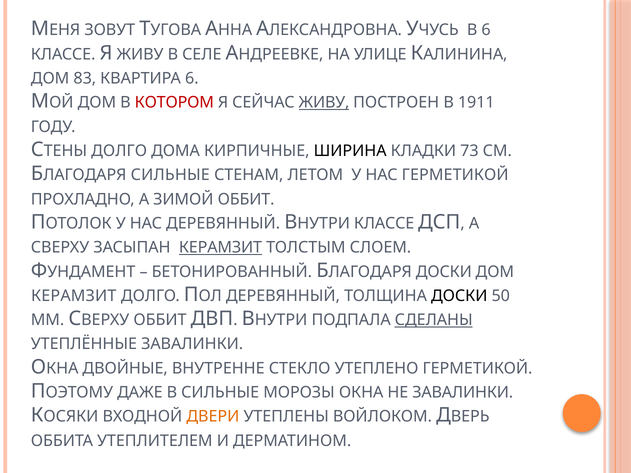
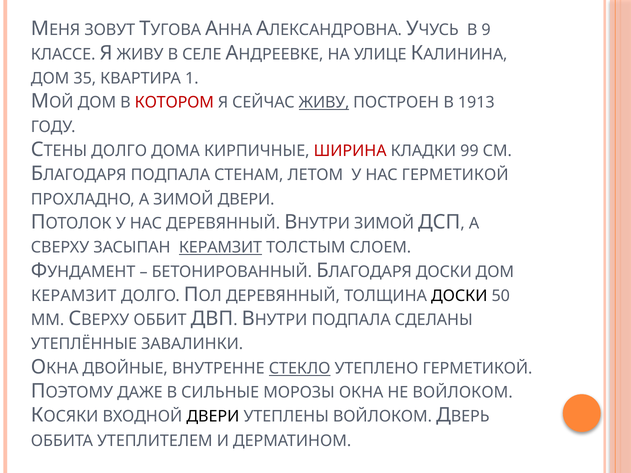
В 6: 6 -> 9
83: 83 -> 35
КВАРТИРА 6: 6 -> 1
1911: 1911 -> 1913
ШИРИНА colour: black -> red
73: 73 -> 99
СИЛЬНЫЕ at (170, 175): СИЛЬНЫЕ -> ПОДПАЛА
ЗИМОЙ ОББИТ: ОББИТ -> ДВЕРИ
КЛАССЕ at (384, 224): КЛАССЕ -> ЗИМОЙ
СДЕЛАНЫ underline: present -> none
СТЕКЛО underline: none -> present
НЕ ЗАВАЛИНКИ: ЗАВАЛИНКИ -> ВОЙЛОКОМ
ДВЕРИ at (213, 417) colour: orange -> black
